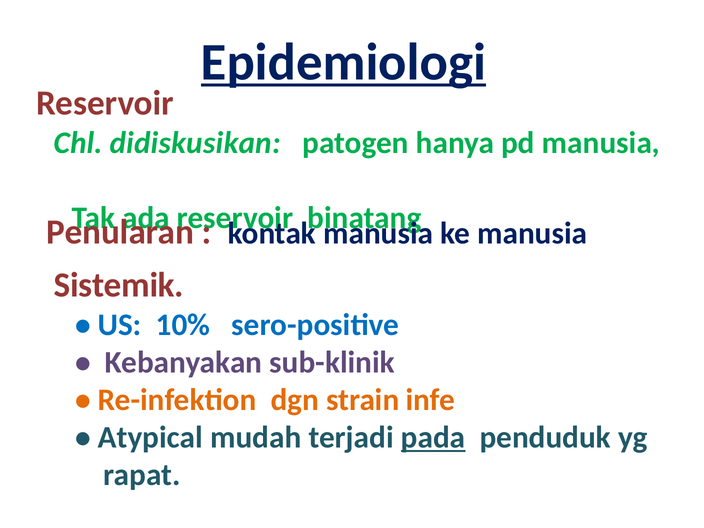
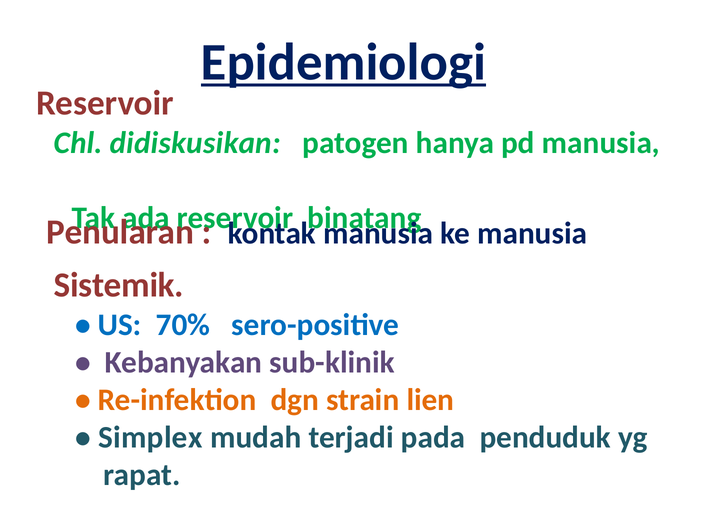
10%: 10% -> 70%
infe: infe -> lien
Atypical: Atypical -> Simplex
pada underline: present -> none
